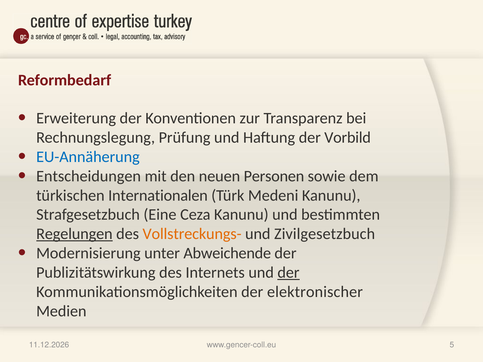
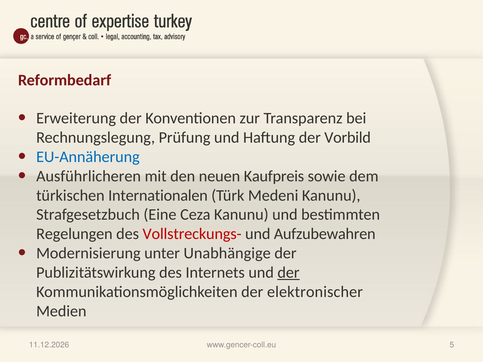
Entscheidungen: Entscheidungen -> Ausführlicheren
Personen: Personen -> Kaufpreis
Regelungen underline: present -> none
Vollstreckungs- colour: orange -> red
Zivilgesetzbuch: Zivilgesetzbuch -> Aufzubewahren
Abweichende: Abweichende -> Unabhängige
